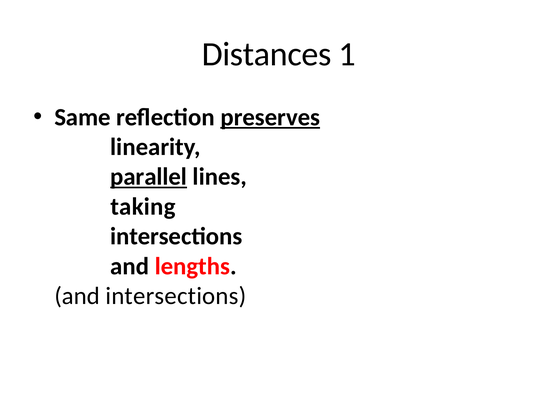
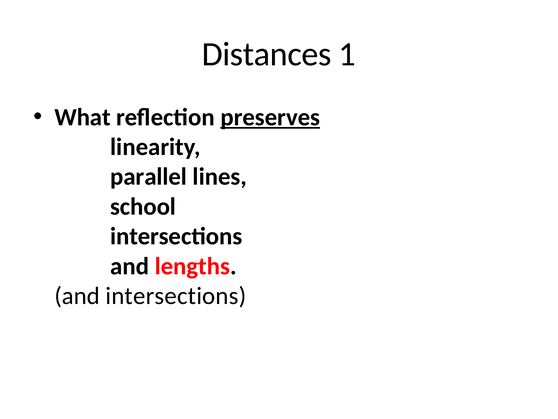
Same: Same -> What
parallel underline: present -> none
taking: taking -> school
